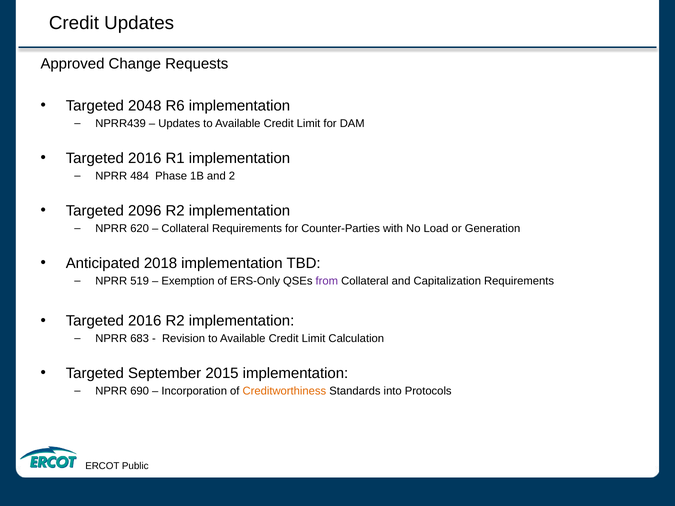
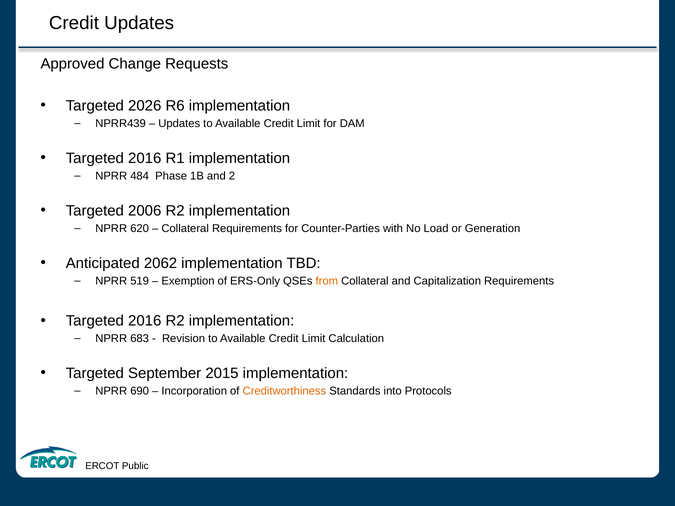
2048: 2048 -> 2026
2096: 2096 -> 2006
2018: 2018 -> 2062
from colour: purple -> orange
